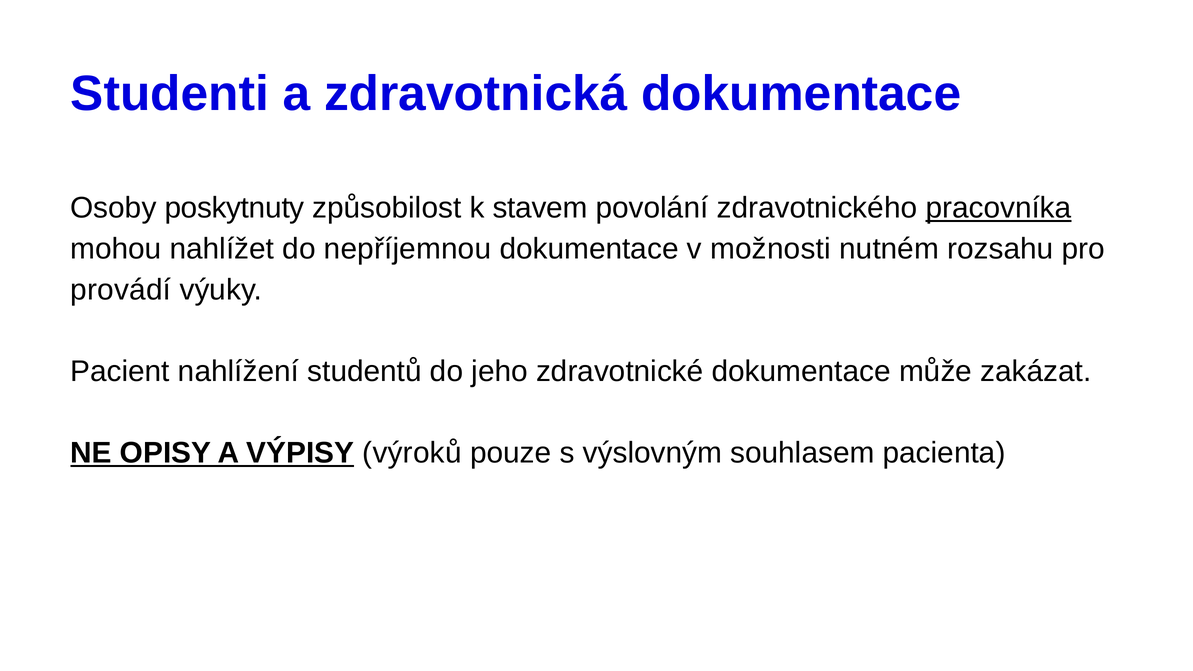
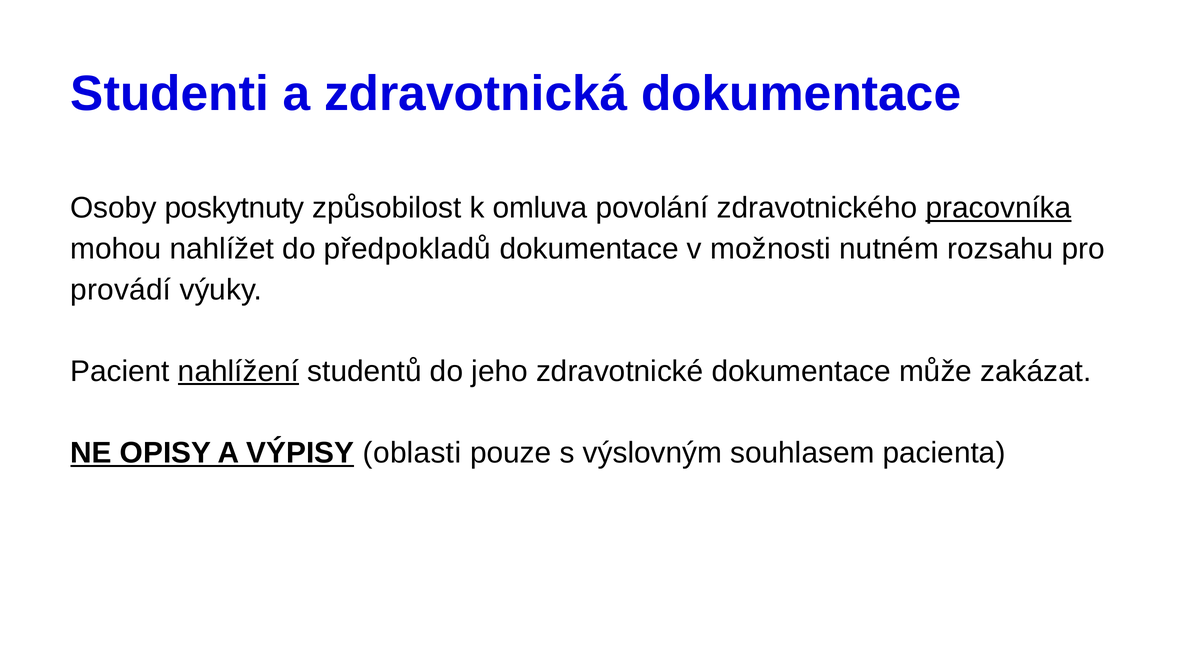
stavem: stavem -> omluva
nepříjemnou: nepříjemnou -> předpokladů
nahlížení underline: none -> present
výroků: výroků -> oblasti
